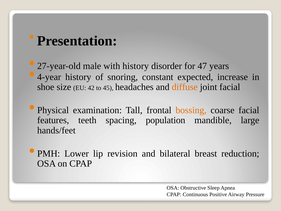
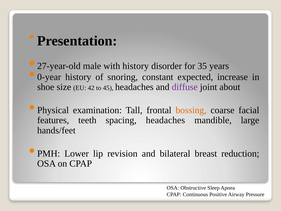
47: 47 -> 35
4-year: 4-year -> 0-year
diffuse colour: orange -> purple
joint facial: facial -> about
spacing population: population -> headaches
